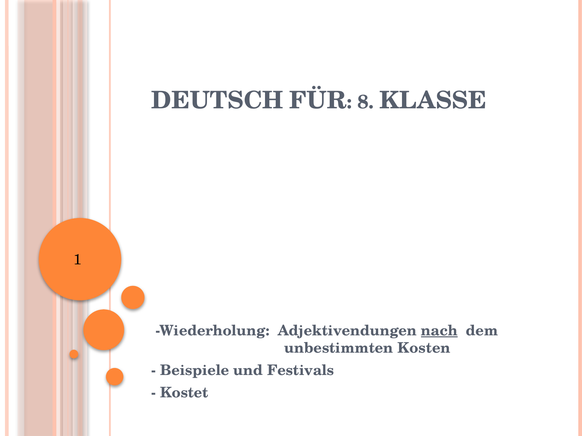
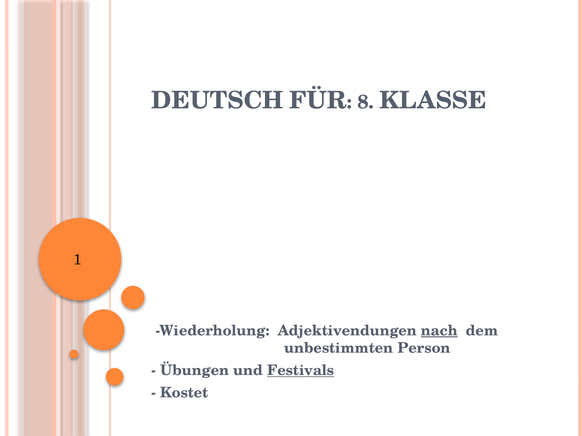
Kosten: Kosten -> Person
Beispiele: Beispiele -> Übungen
Festivals underline: none -> present
